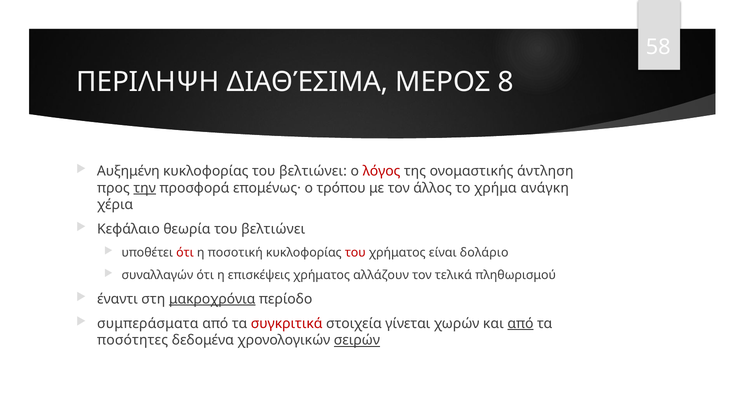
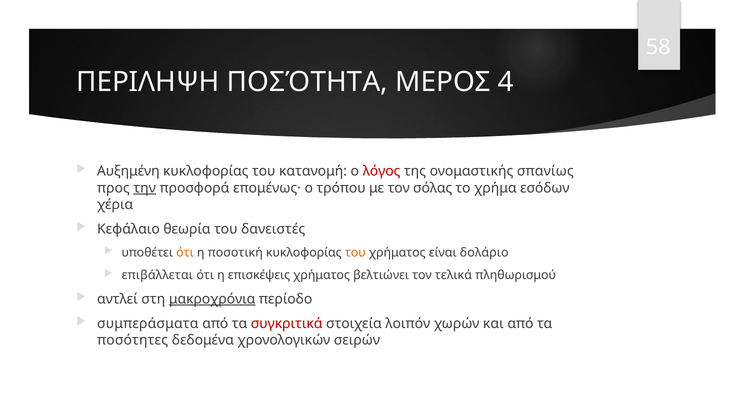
ΔΙΑΘΈΣΙΜΑ: ΔΙΑΘΈΣΙΜΑ -> ΠΟΣΌΤΗΤΑ
8: 8 -> 4
κυκλοφορίας του βελτιώνει: βελτιώνει -> κατανομή
άντληση: άντληση -> σπανίως
άλλος: άλλος -> σόλας
ανάγκη: ανάγκη -> εσόδων
θεωρία του βελτιώνει: βελτιώνει -> δανειστές
ότι at (185, 253) colour: red -> orange
του at (355, 253) colour: red -> orange
συναλλαγών: συναλλαγών -> επιβάλλεται
αλλάζουν: αλλάζουν -> βελτιώνει
έναντι: έναντι -> αντλεί
γίνεται: γίνεται -> λοιπόν
από at (520, 324) underline: present -> none
σειρών underline: present -> none
